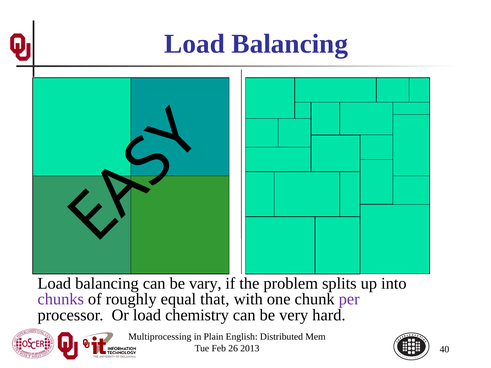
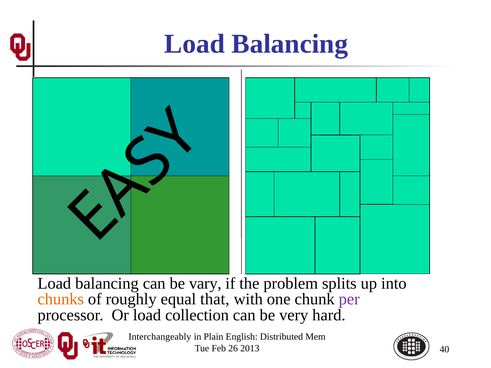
chunks colour: purple -> orange
chemistry: chemistry -> collection
Multiprocessing: Multiprocessing -> Interchangeably
